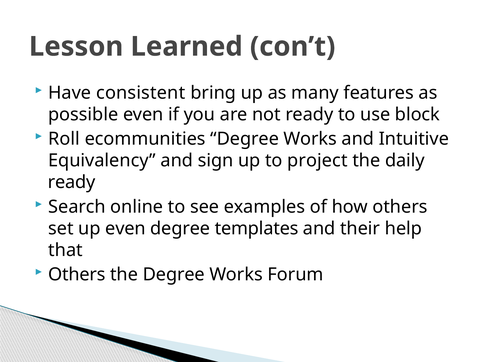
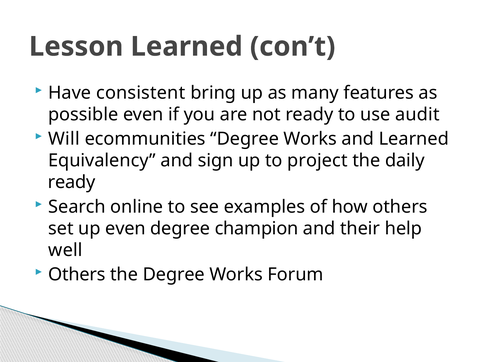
block: block -> audit
Roll: Roll -> Will
and Intuitive: Intuitive -> Learned
templates: templates -> champion
that: that -> well
